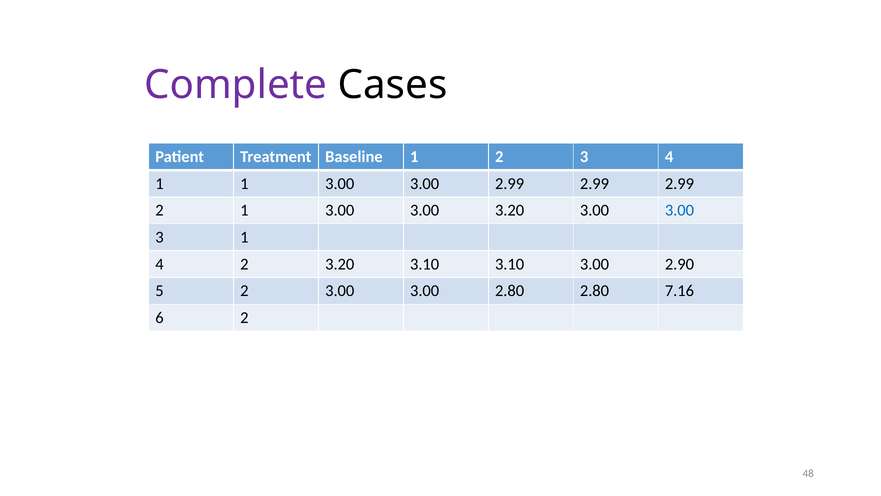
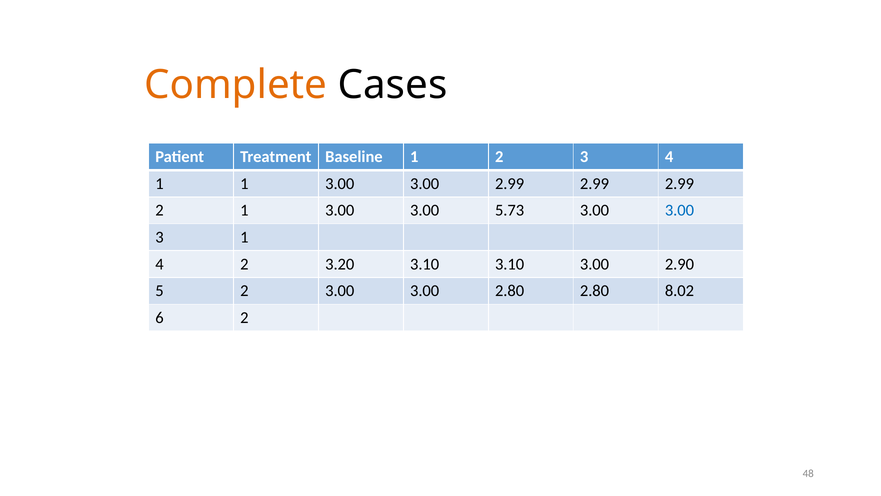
Complete colour: purple -> orange
3.00 3.20: 3.20 -> 5.73
7.16: 7.16 -> 8.02
